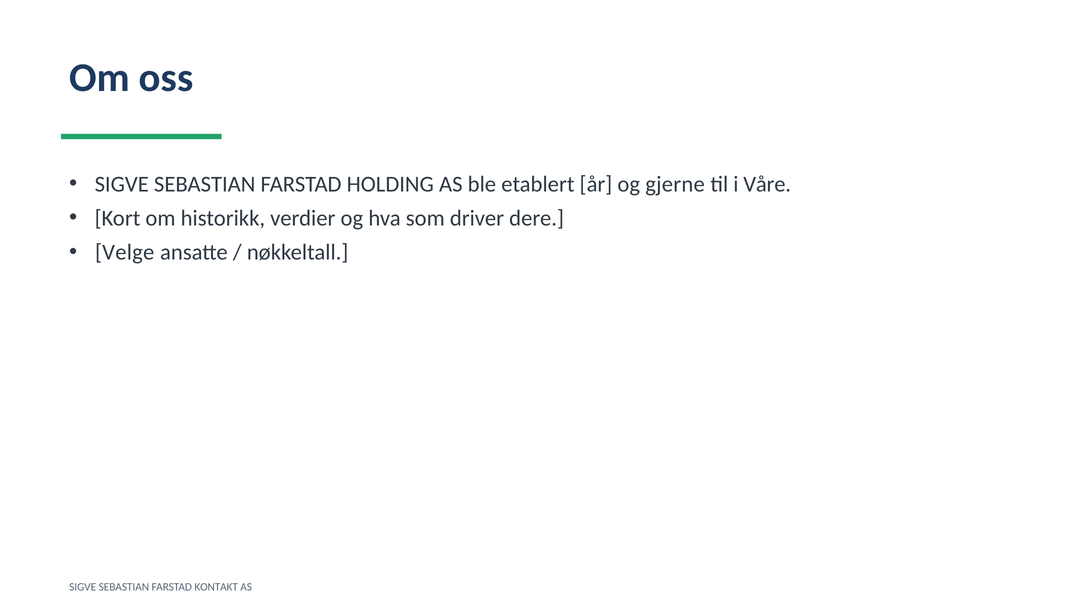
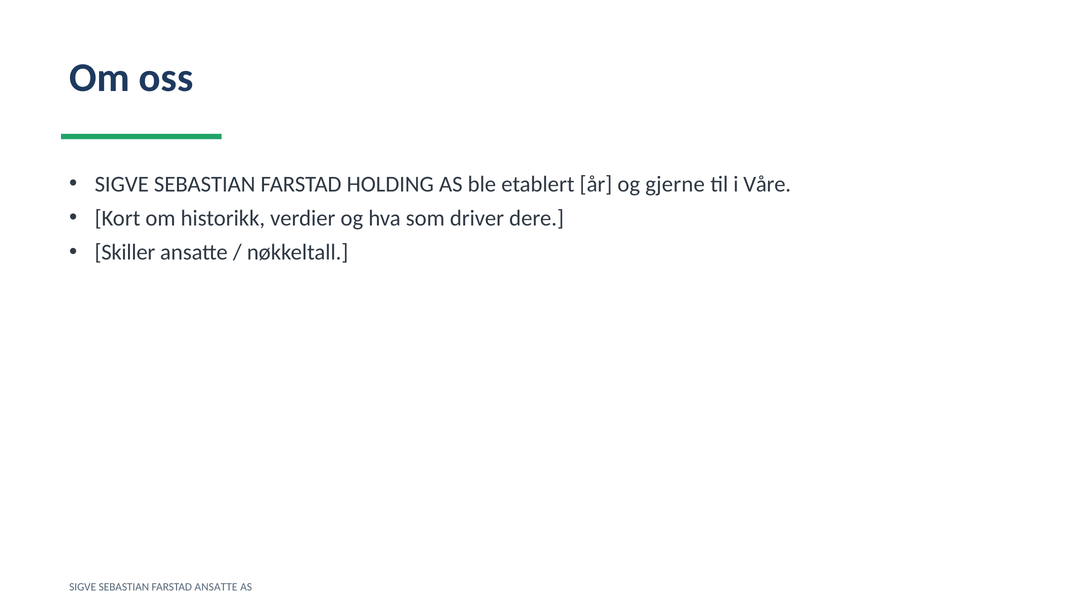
Velge: Velge -> Skiller
FARSTAD KONTAKT: KONTAKT -> ANSATTE
